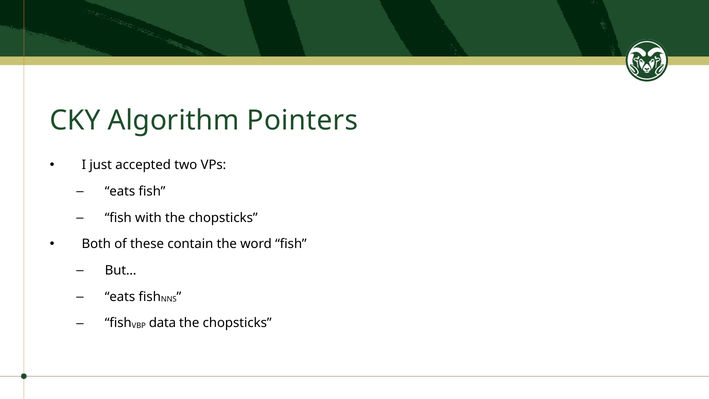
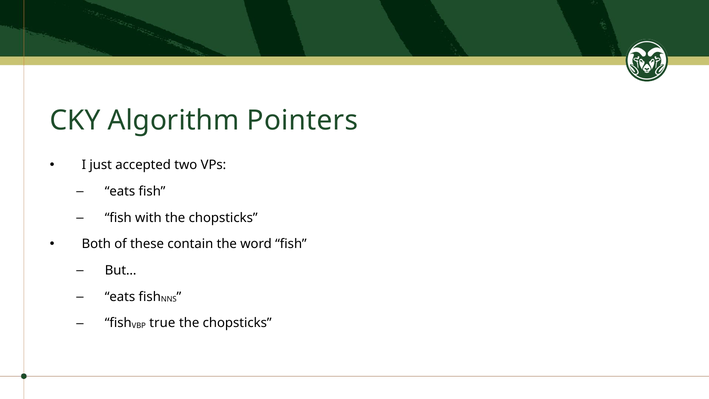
data: data -> true
